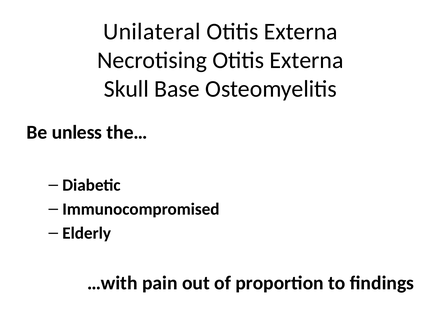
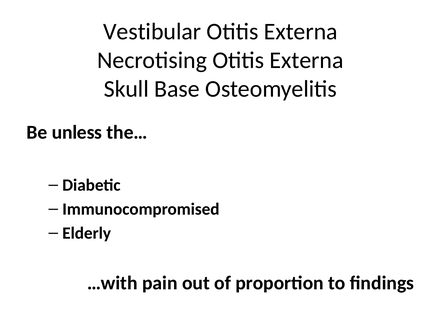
Unilateral: Unilateral -> Vestibular
